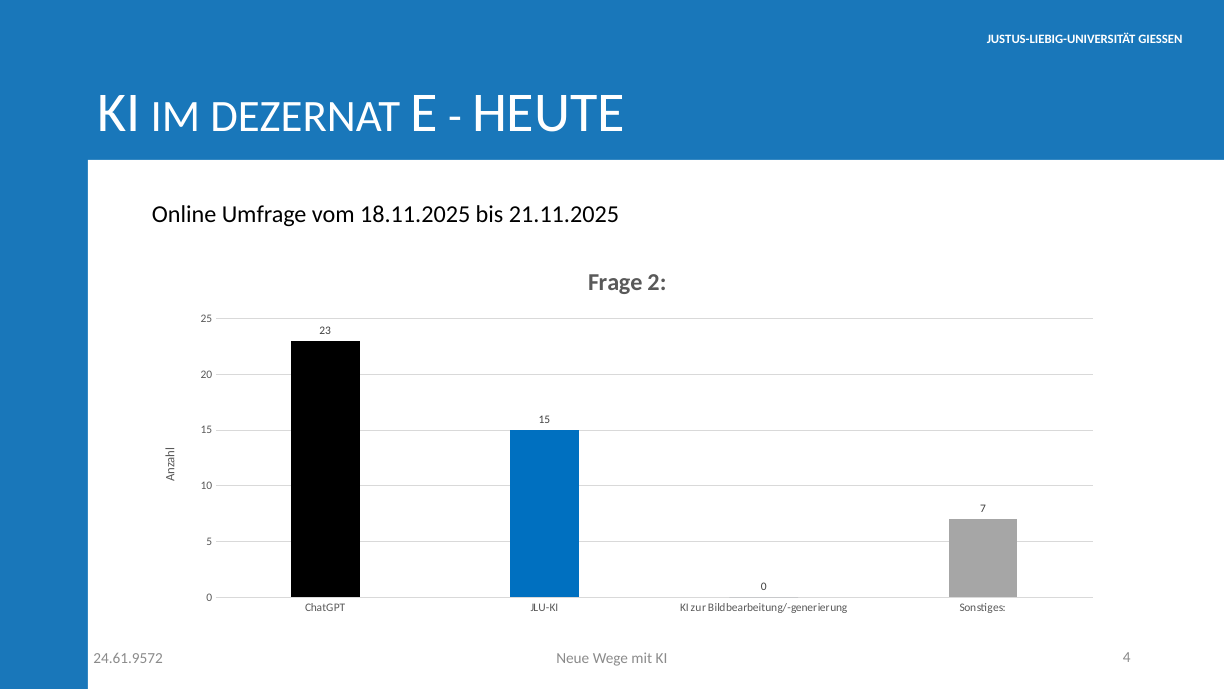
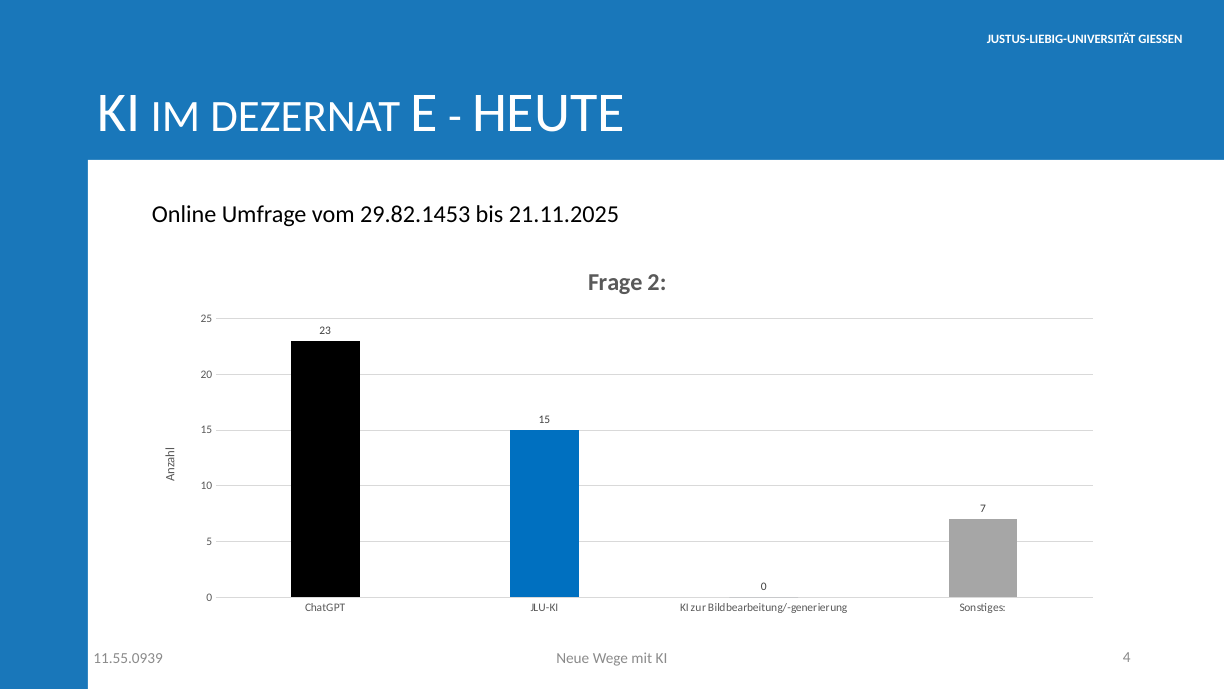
18.11.2025: 18.11.2025 -> 29.82.1453
24.61.9572: 24.61.9572 -> 11.55.0939
